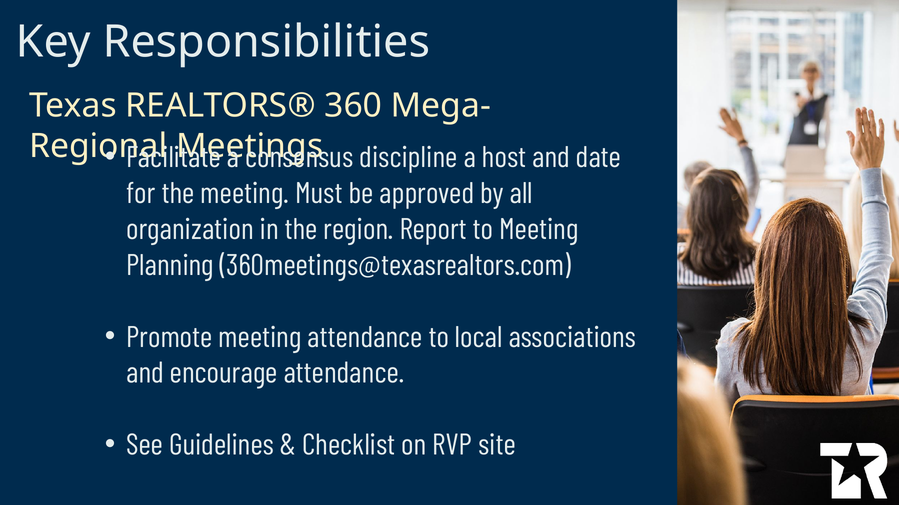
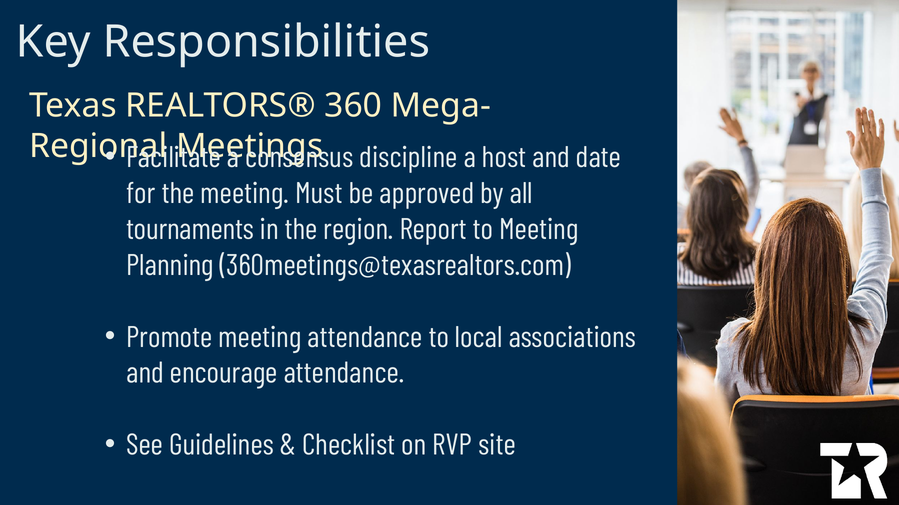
organization: organization -> tournaments
